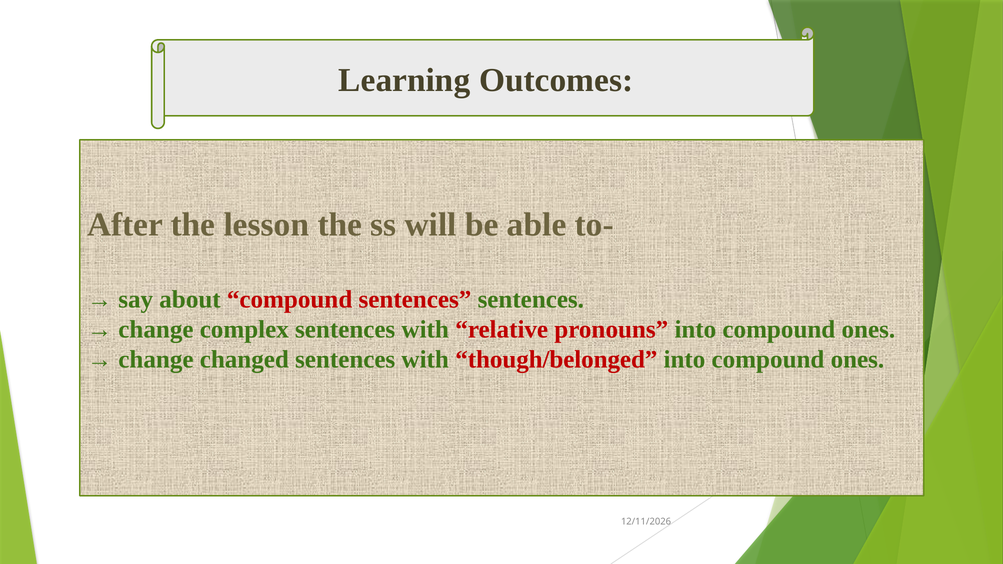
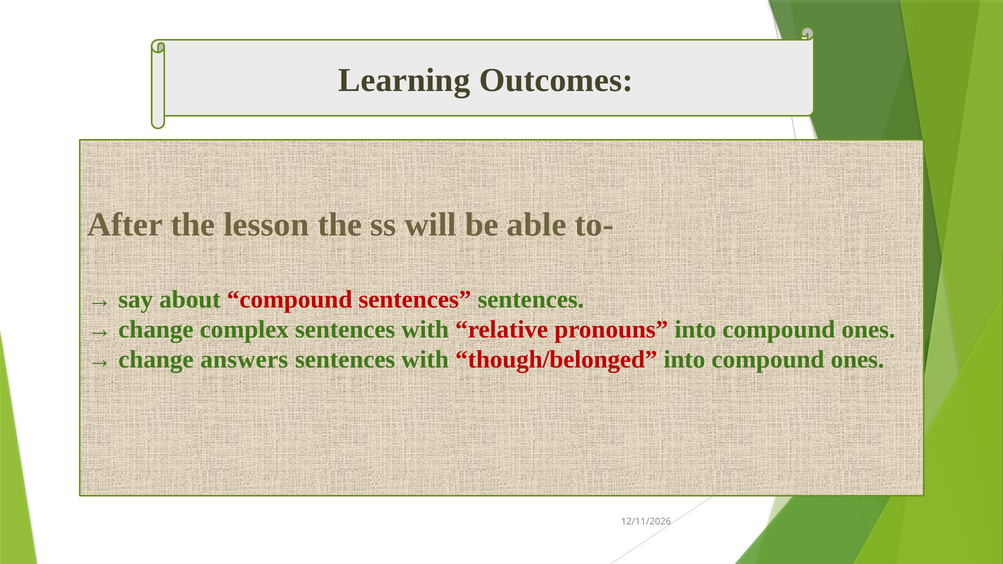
changed: changed -> answers
